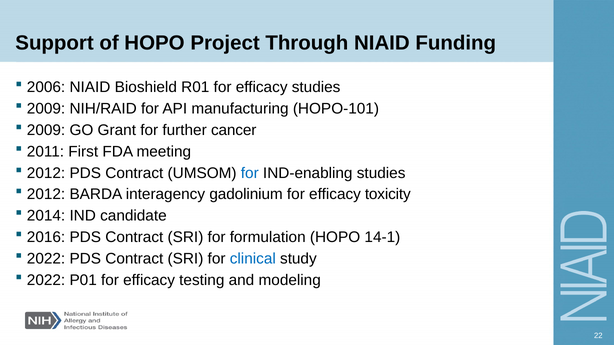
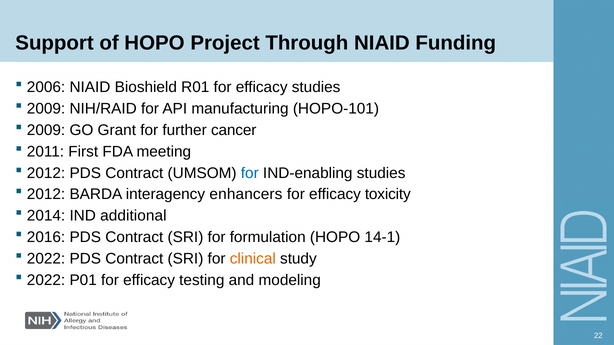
gadolinium: gadolinium -> enhancers
candidate: candidate -> additional
clinical colour: blue -> orange
